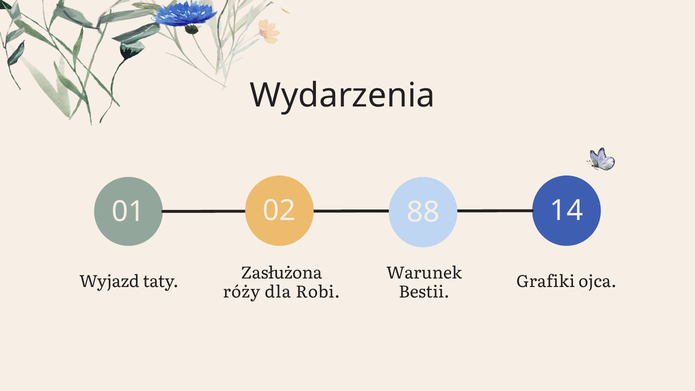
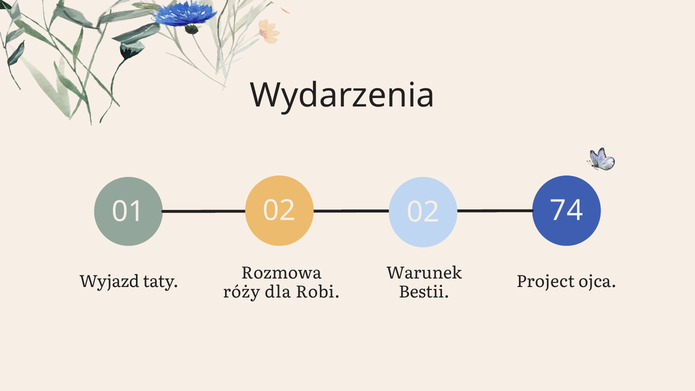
02 88: 88 -> 02
14: 14 -> 74
Zasłużona: Zasłużona -> Rozmowa
Grafiki: Grafiki -> Project
